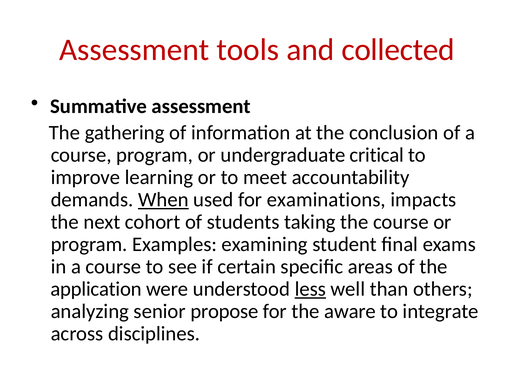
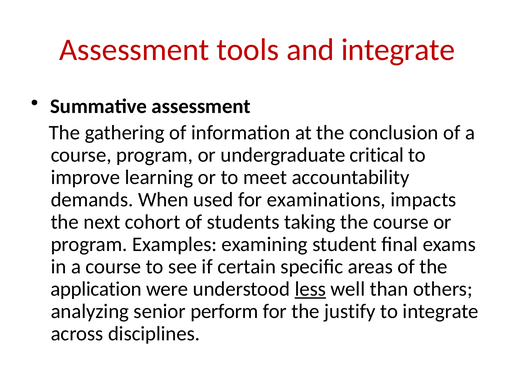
and collected: collected -> integrate
When underline: present -> none
propose: propose -> perform
aware: aware -> justify
